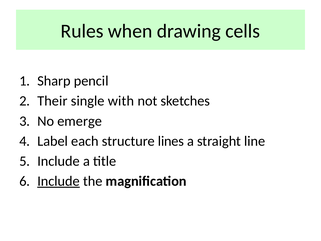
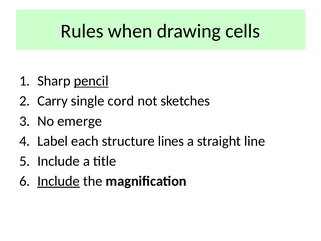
pencil underline: none -> present
Their: Their -> Carry
with: with -> cord
